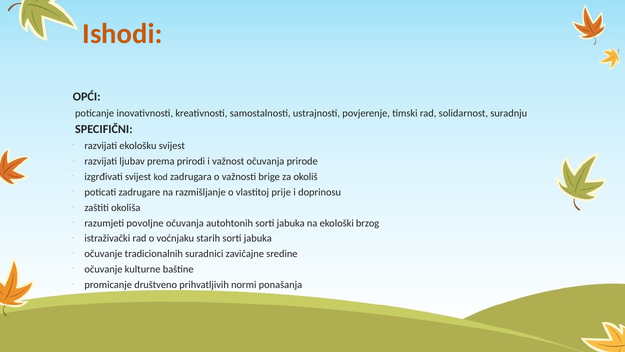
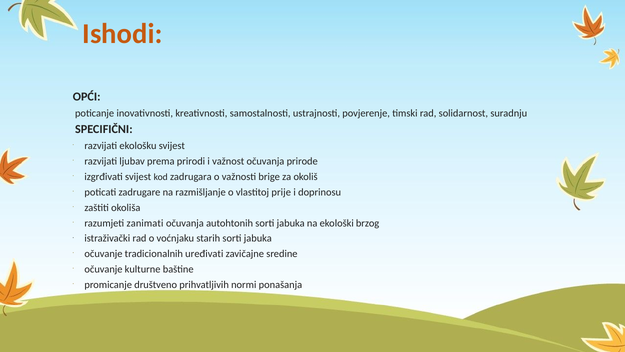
povoljne: povoljne -> zanimati
suradnici: suradnici -> uređivati
